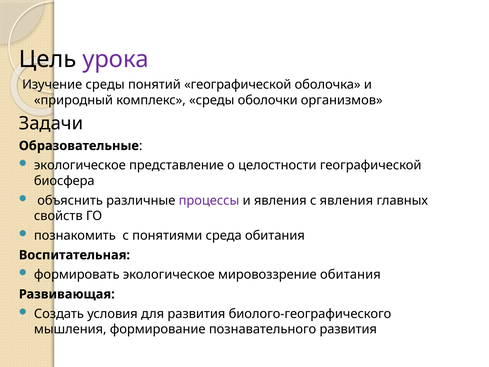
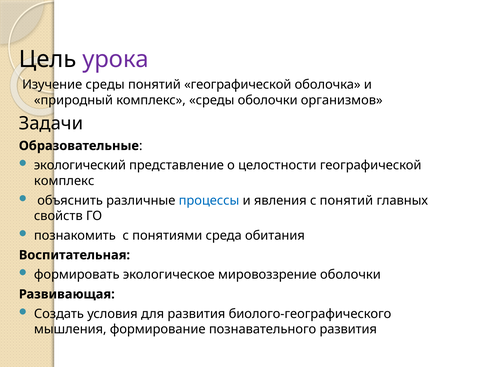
экологическое at (80, 165): экологическое -> экологический
биосфера at (64, 181): биосфера -> комплекс
процессы colour: purple -> blue
с явления: явления -> понятий
мировоззрение обитания: обитания -> оболочки
